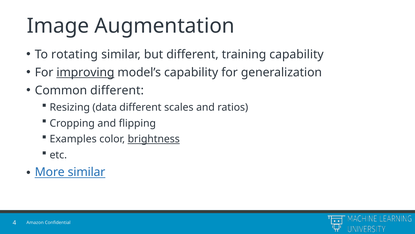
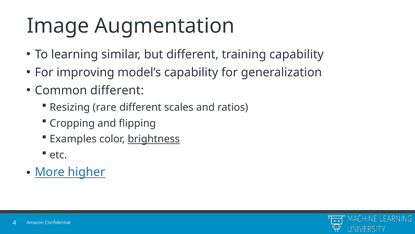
rotating: rotating -> learning
improving underline: present -> none
data: data -> rare
More similar: similar -> higher
